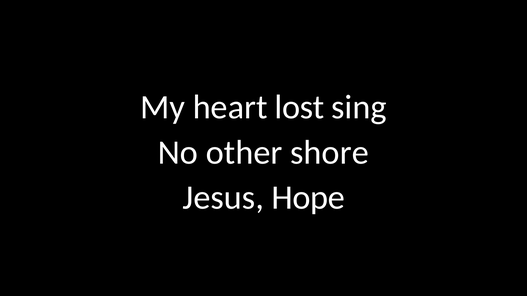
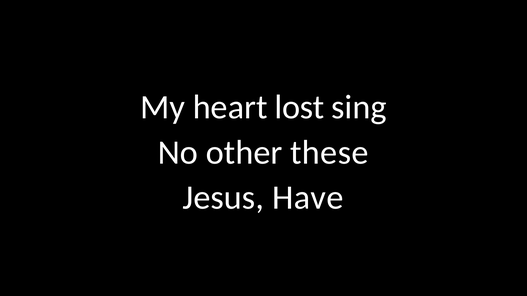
shore: shore -> these
Hope: Hope -> Have
